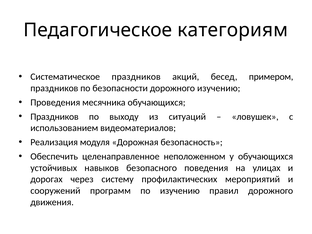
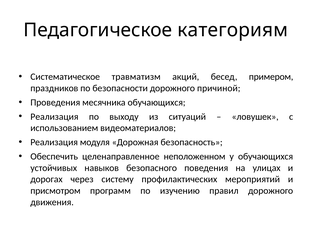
Систематическое праздников: праздников -> травматизм
дорожного изучению: изучению -> причиной
Праздников at (54, 117): Праздников -> Реализация
сооружений: сооружений -> присмотром
